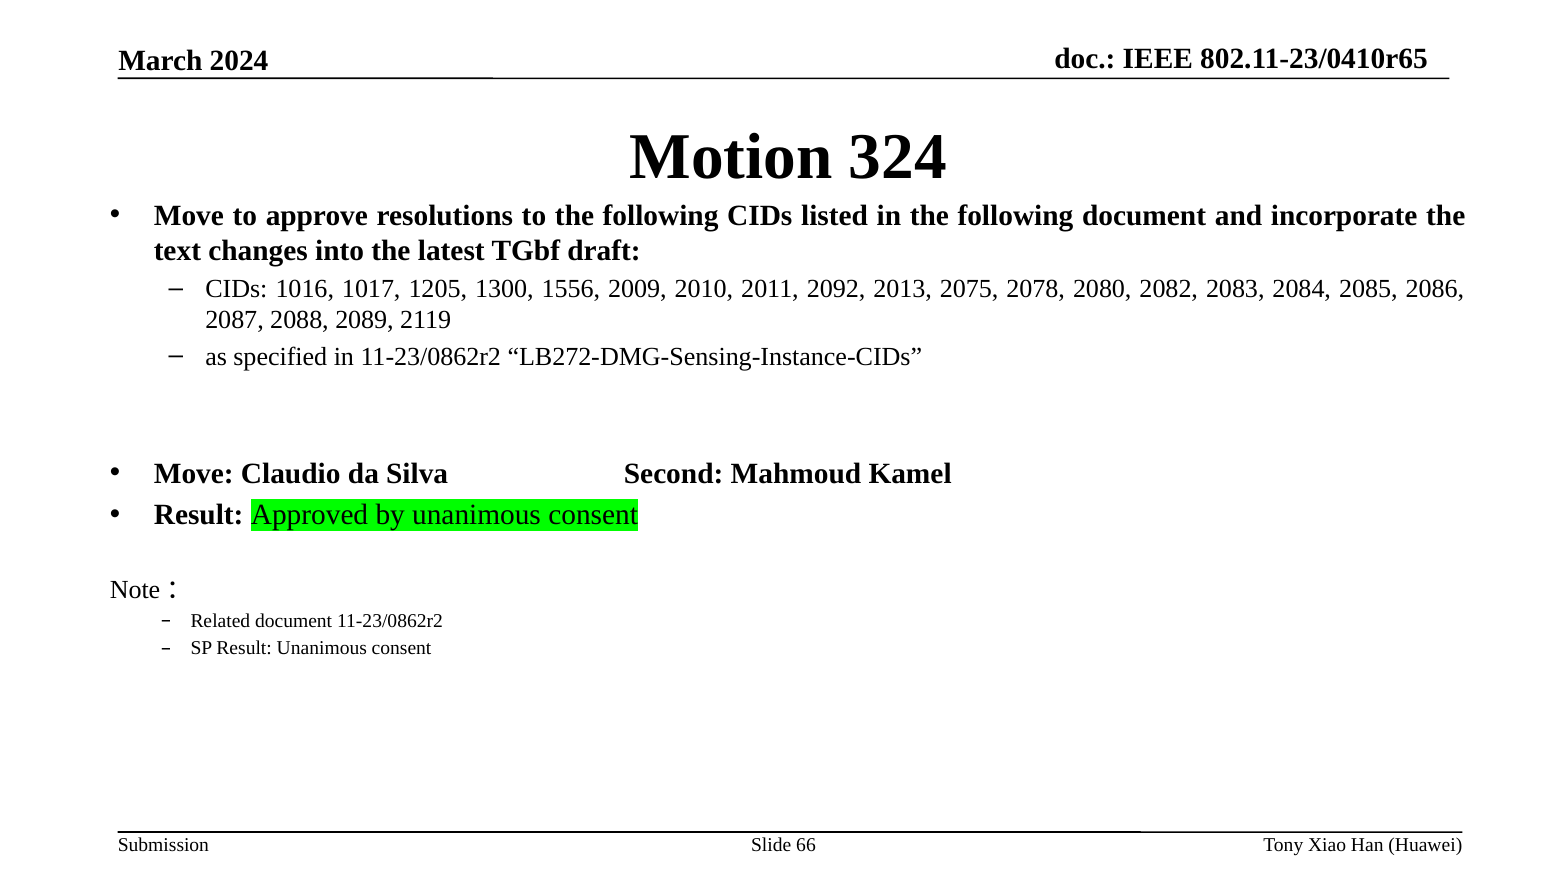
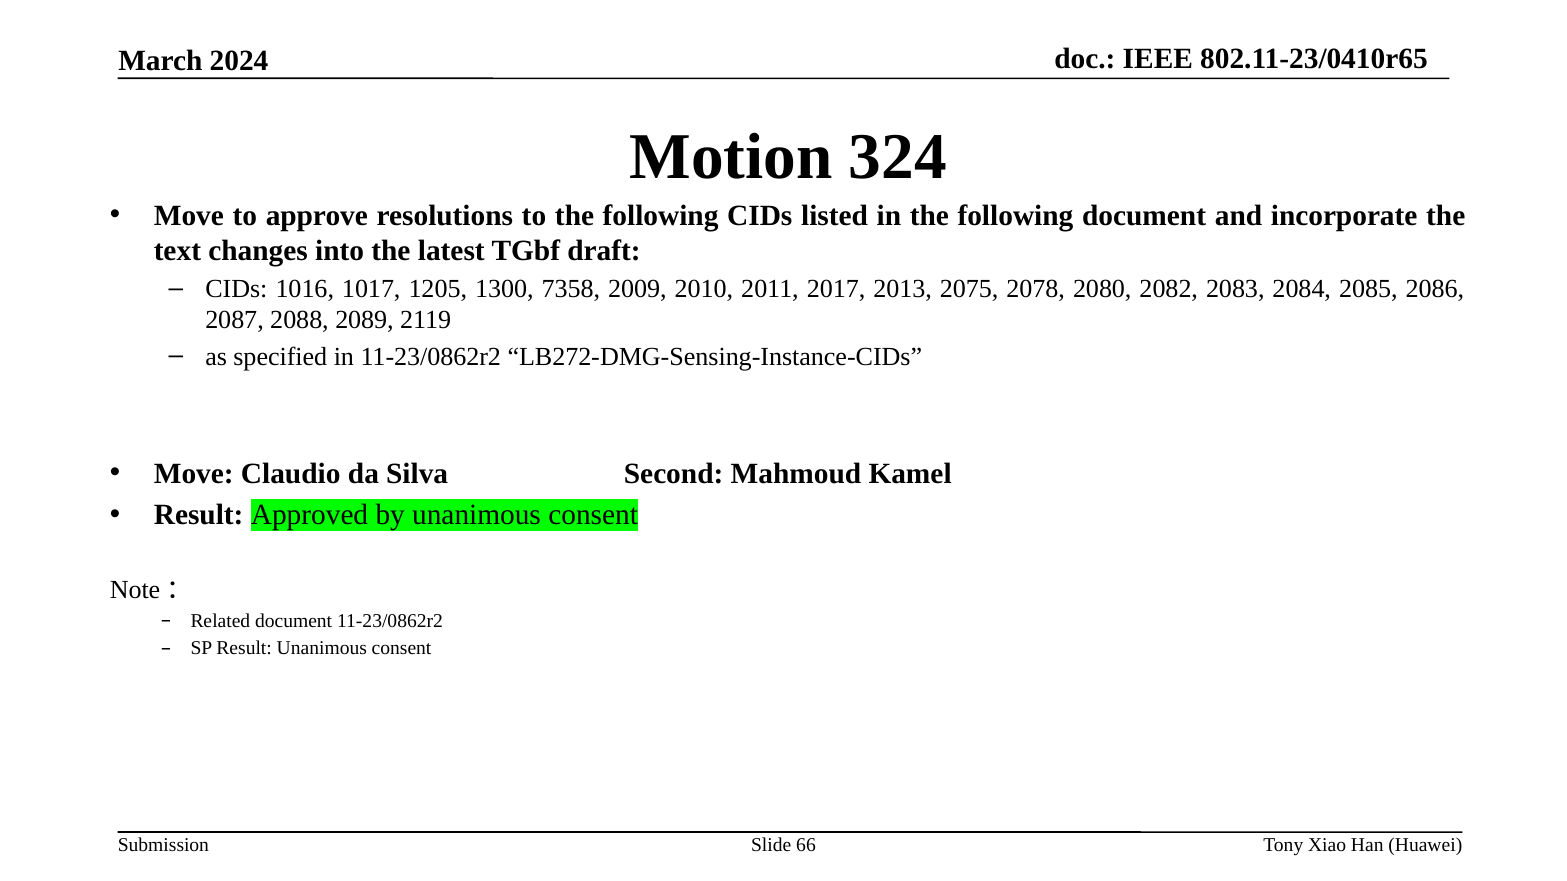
1556: 1556 -> 7358
2092: 2092 -> 2017
